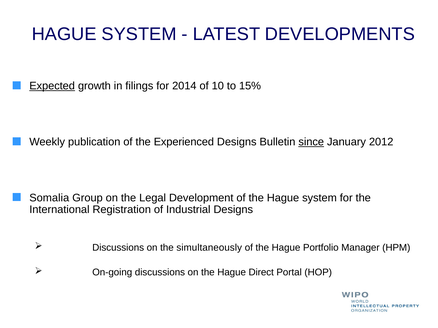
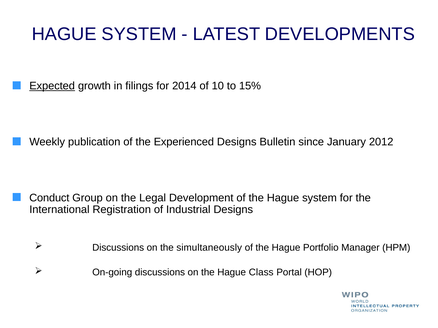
since underline: present -> none
Somalia: Somalia -> Conduct
Direct: Direct -> Class
